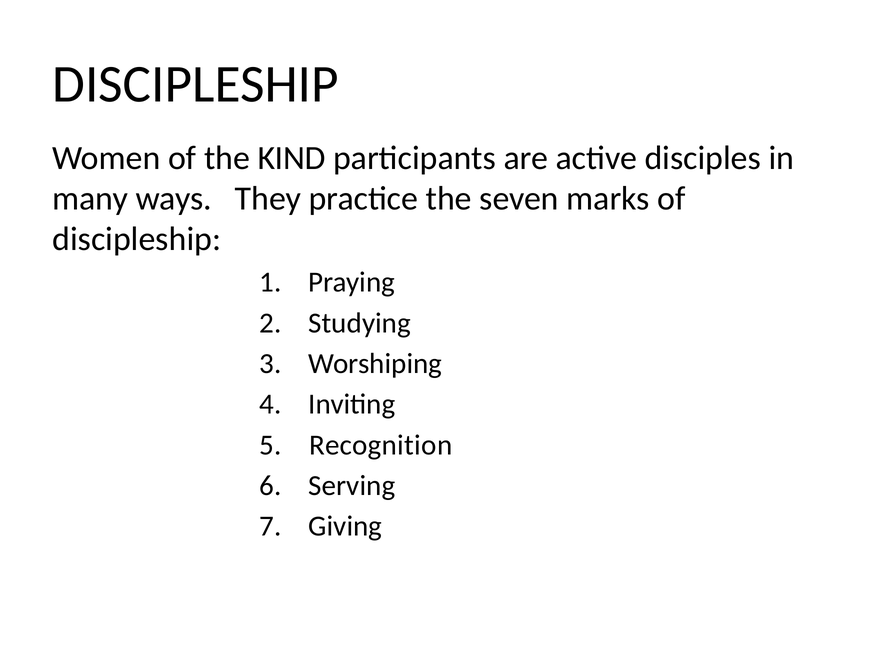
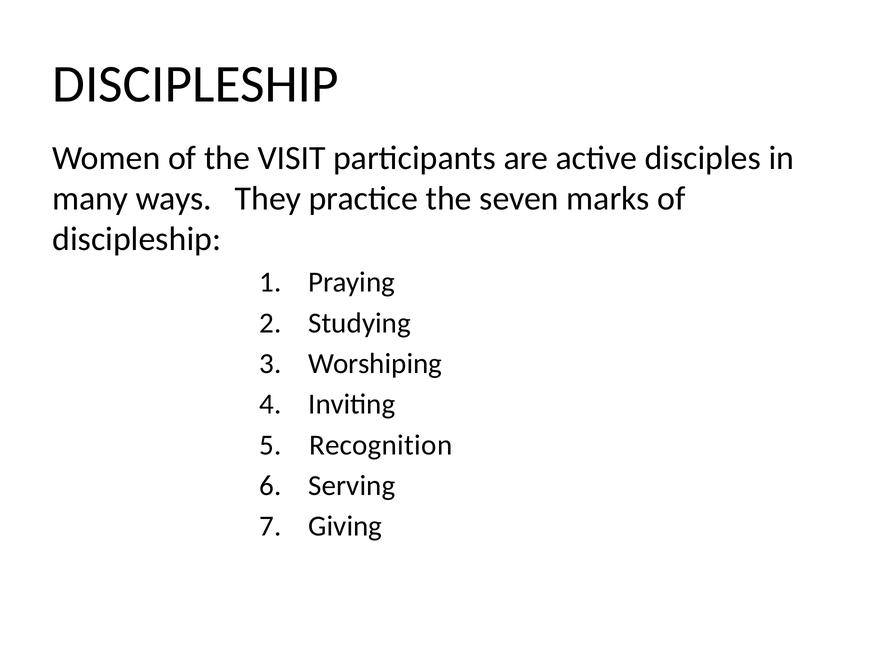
KIND: KIND -> VISIT
